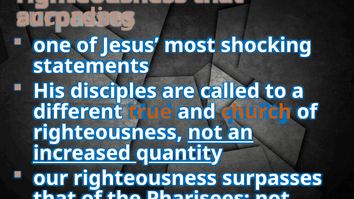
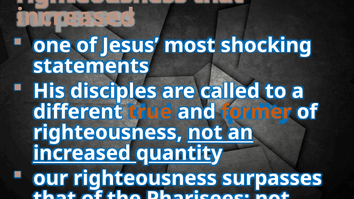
according at (75, 17): according -> increased
church: church -> former
